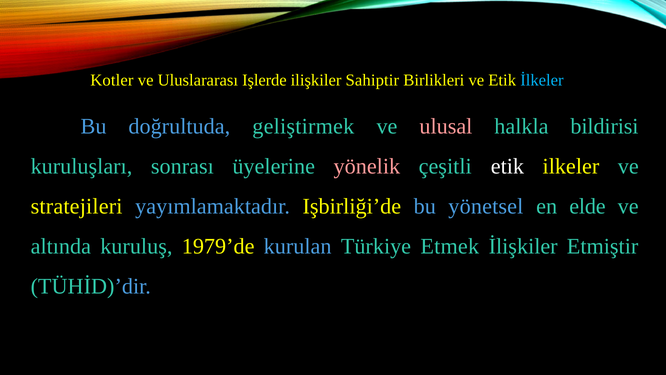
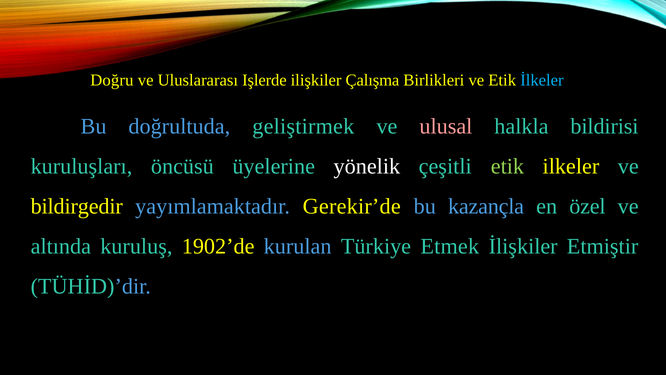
Kotler: Kotler -> Doğru
Sahiptir: Sahiptir -> Çalışma
sonrası: sonrası -> öncüsü
yönelik colour: pink -> white
etik at (507, 166) colour: white -> light green
stratejileri: stratejileri -> bildirgedir
Işbirliği’de: Işbirliği’de -> Gerekir’de
yönetsel: yönetsel -> kazançla
elde: elde -> özel
1979’de: 1979’de -> 1902’de
